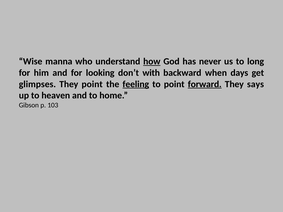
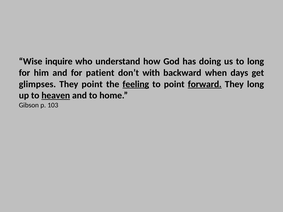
manna: manna -> inquire
how underline: present -> none
never: never -> doing
looking: looking -> patient
They says: says -> long
heaven underline: none -> present
